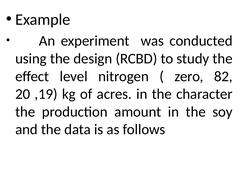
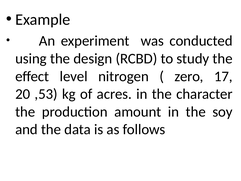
82: 82 -> 17
,19: ,19 -> ,53
